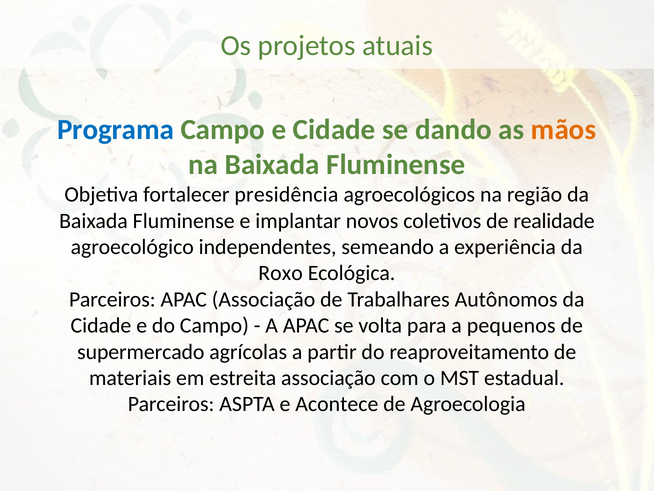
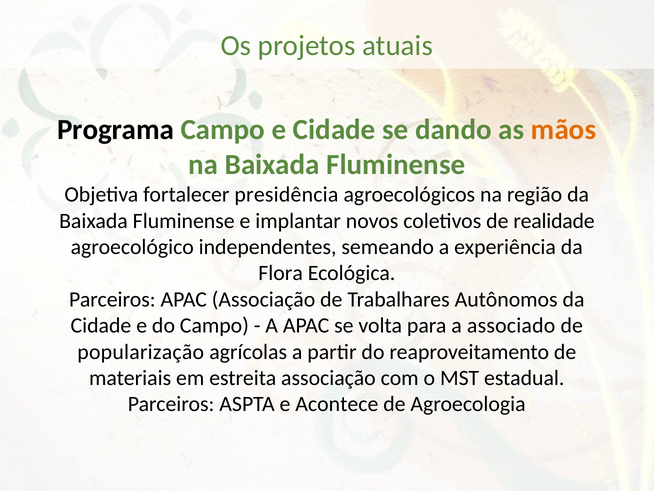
Programa colour: blue -> black
Roxo: Roxo -> Flora
pequenos: pequenos -> associado
supermercado: supermercado -> popularização
